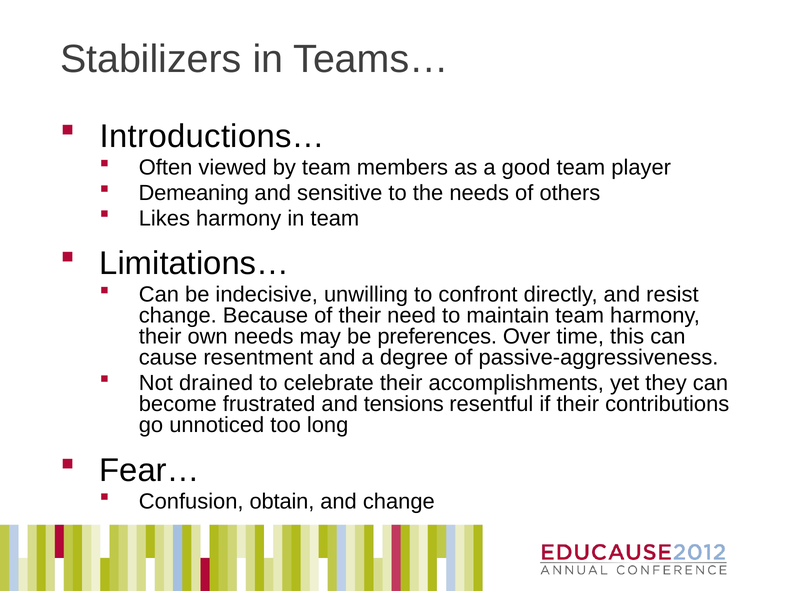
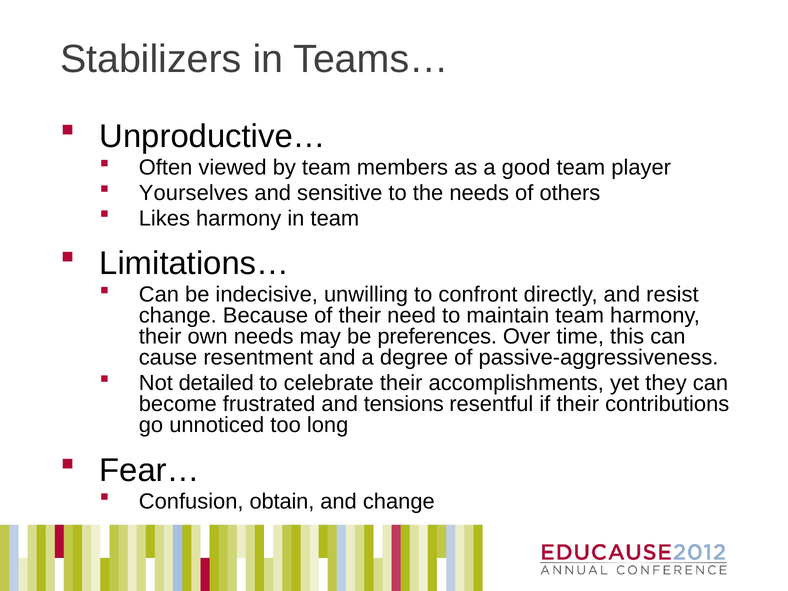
Introductions…: Introductions… -> Unproductive…
Demeaning: Demeaning -> Yourselves
drained: drained -> detailed
